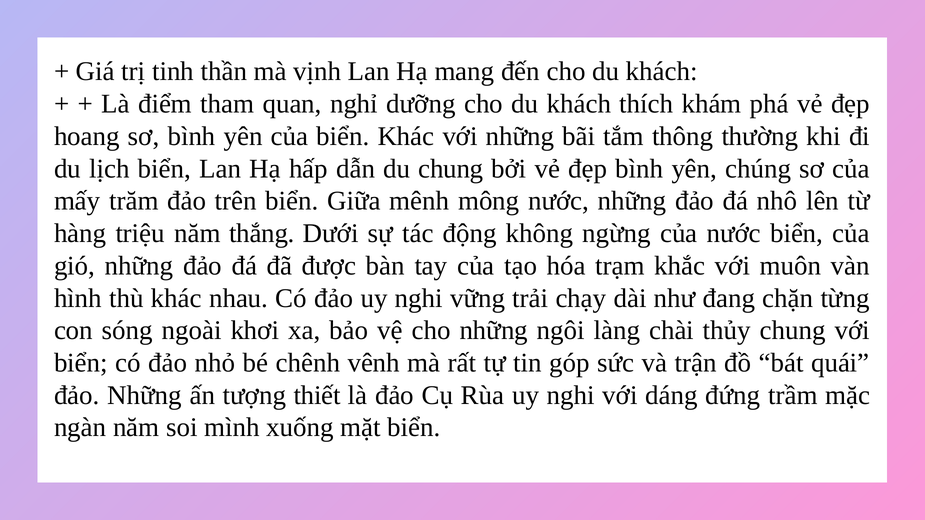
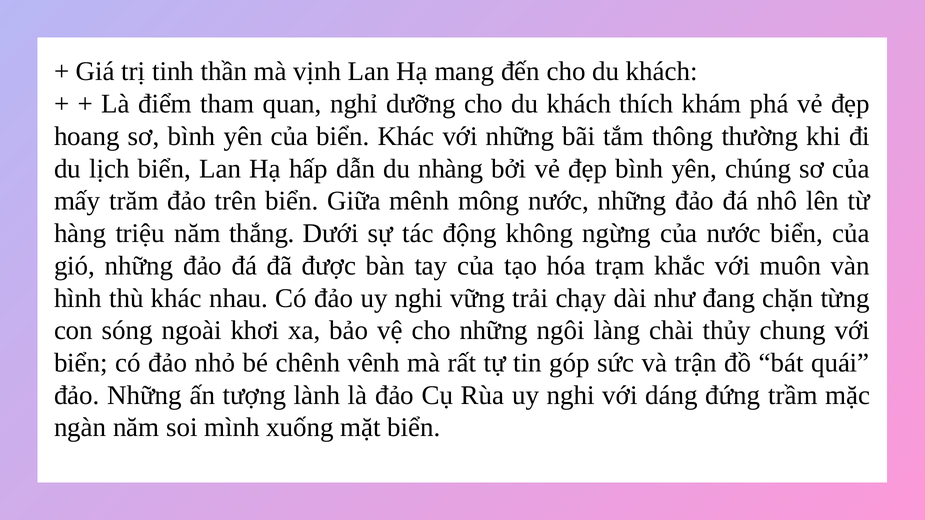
du chung: chung -> nhàng
thiết: thiết -> lành
